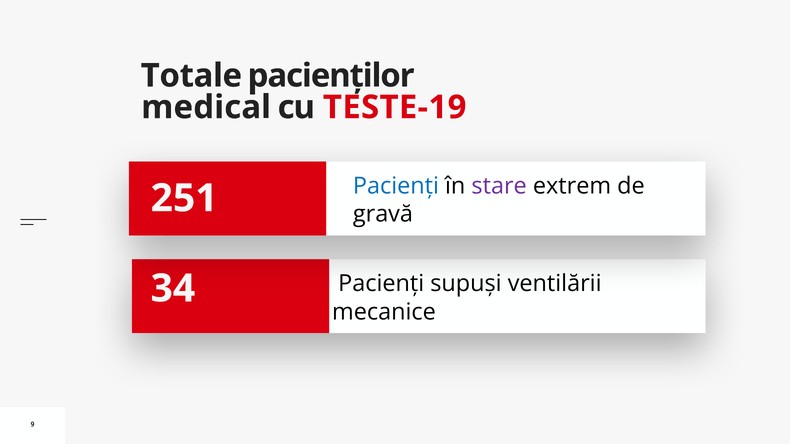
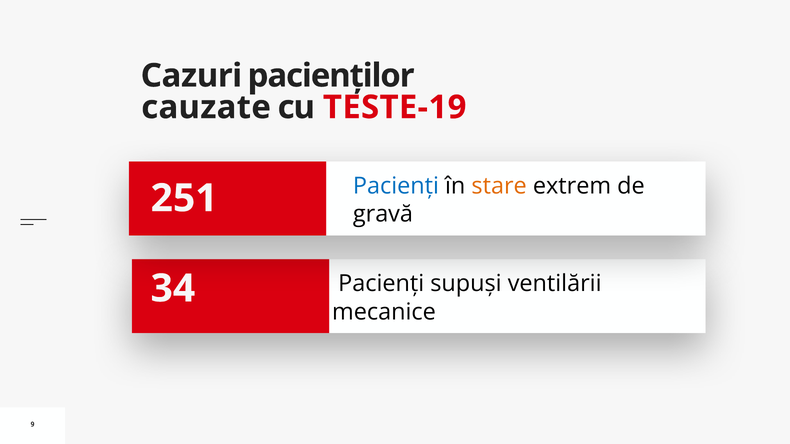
Totale: Totale -> Cazuri
medical: medical -> cauzate
stare colour: purple -> orange
